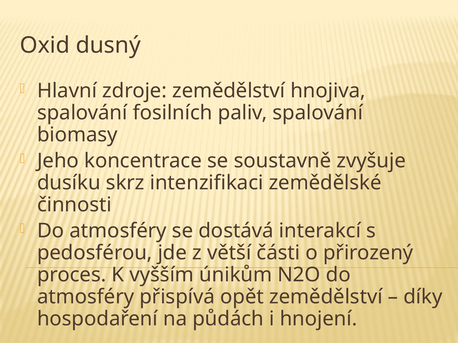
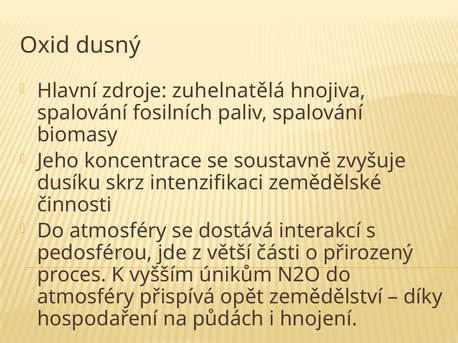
zdroje zemědělství: zemědělství -> zuhelnatělá
